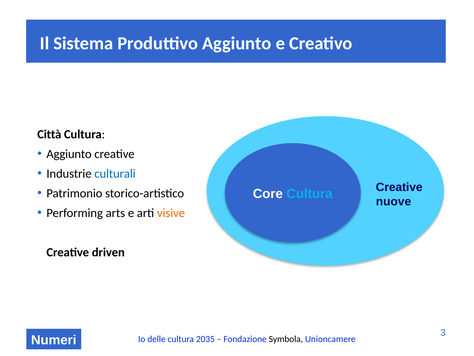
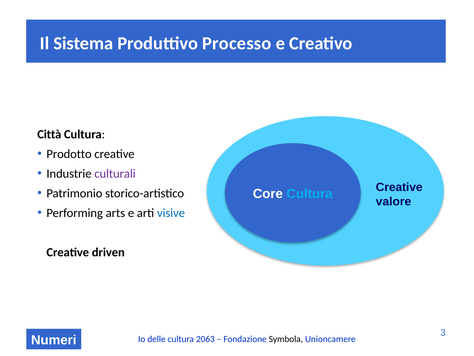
Produttivo Aggiunto: Aggiunto -> Processo
Aggiunto at (69, 154): Aggiunto -> Prodotto
culturali colour: blue -> purple
nuove: nuove -> valore
visive colour: orange -> blue
2035: 2035 -> 2063
